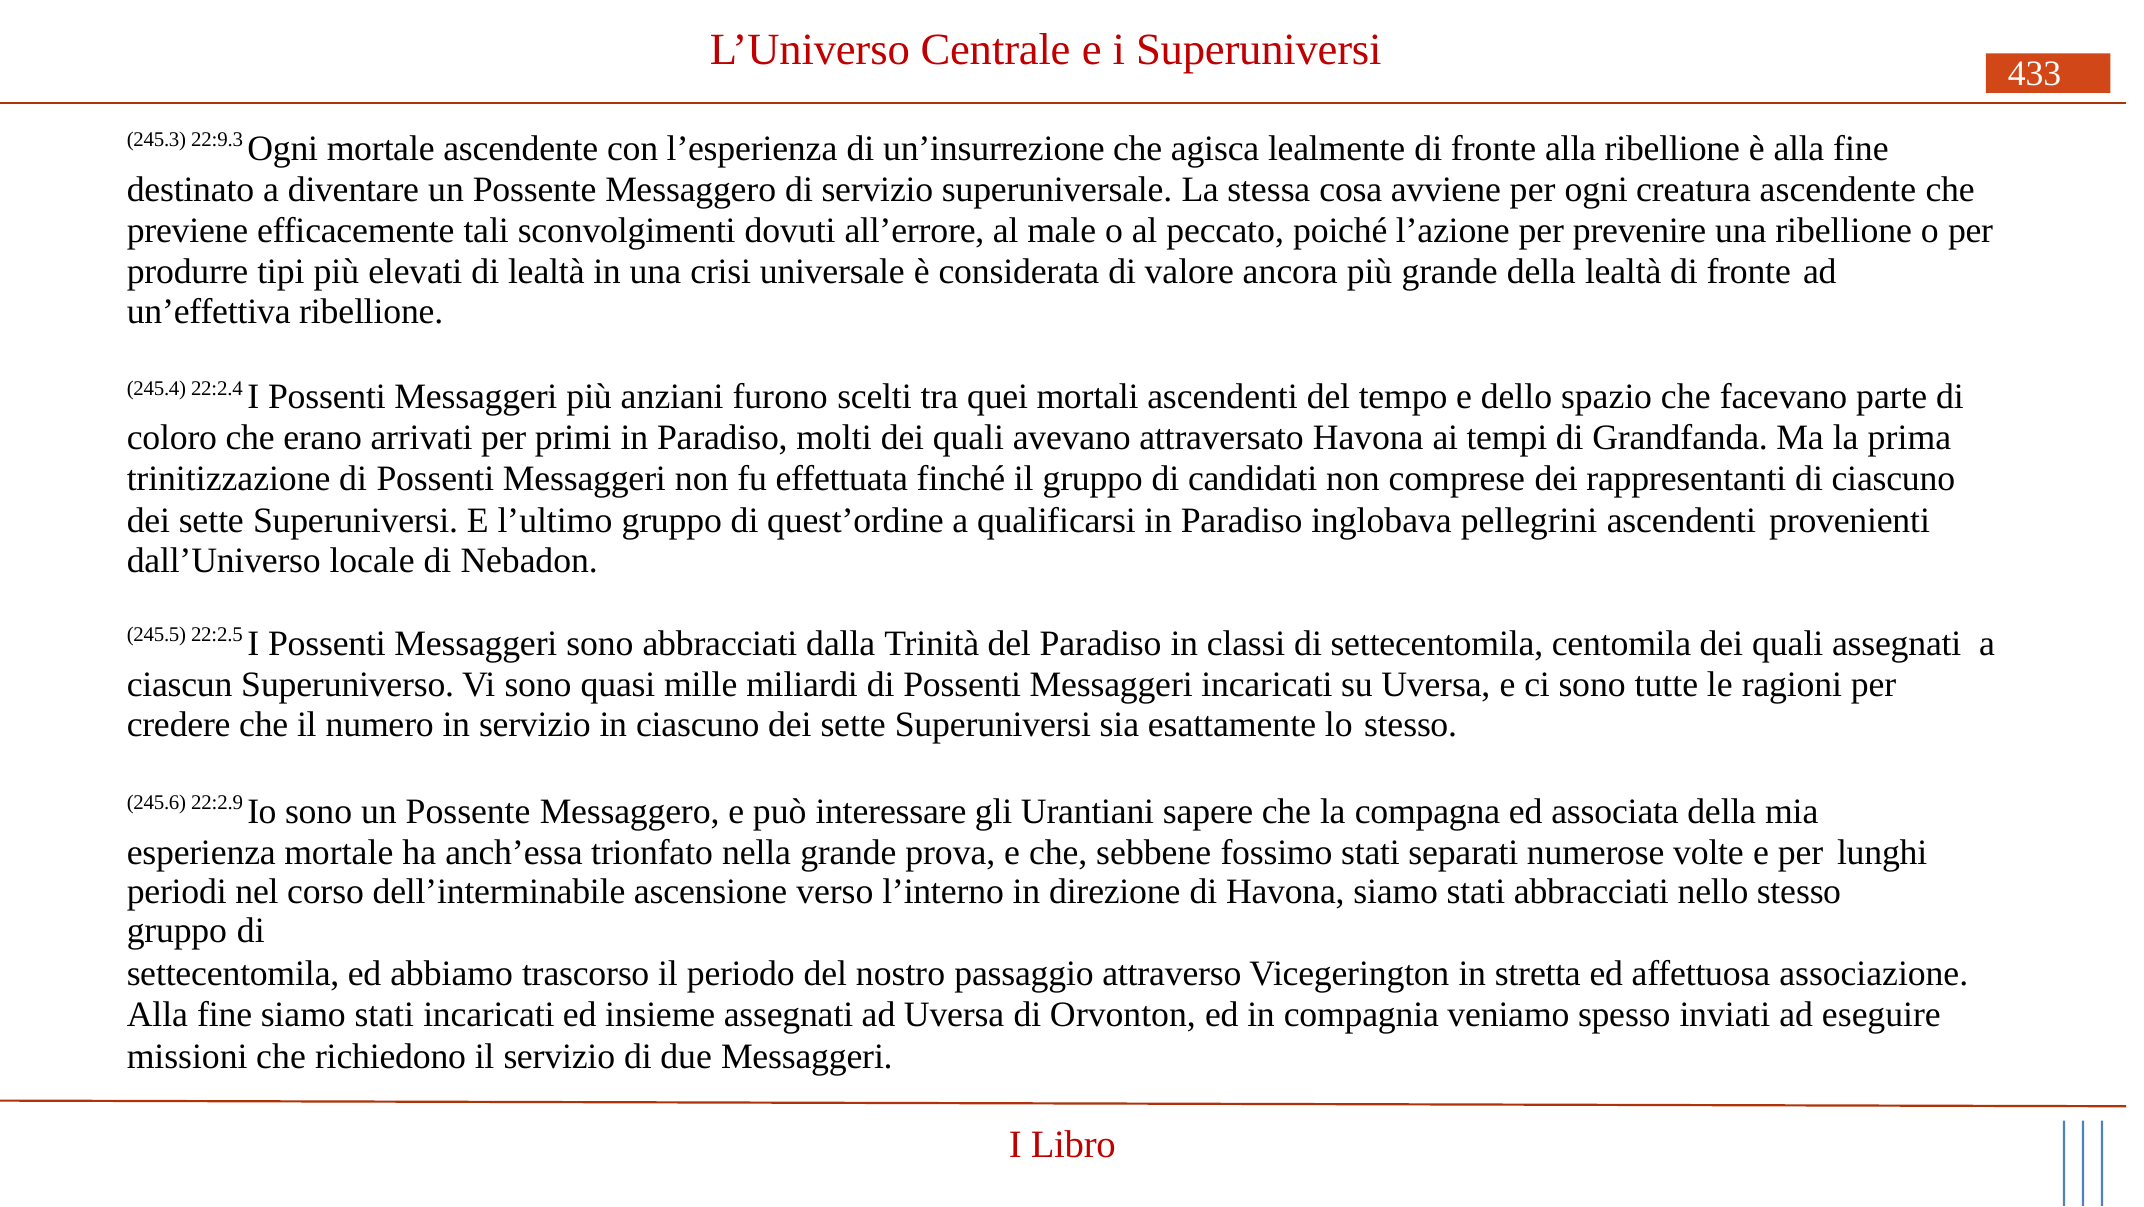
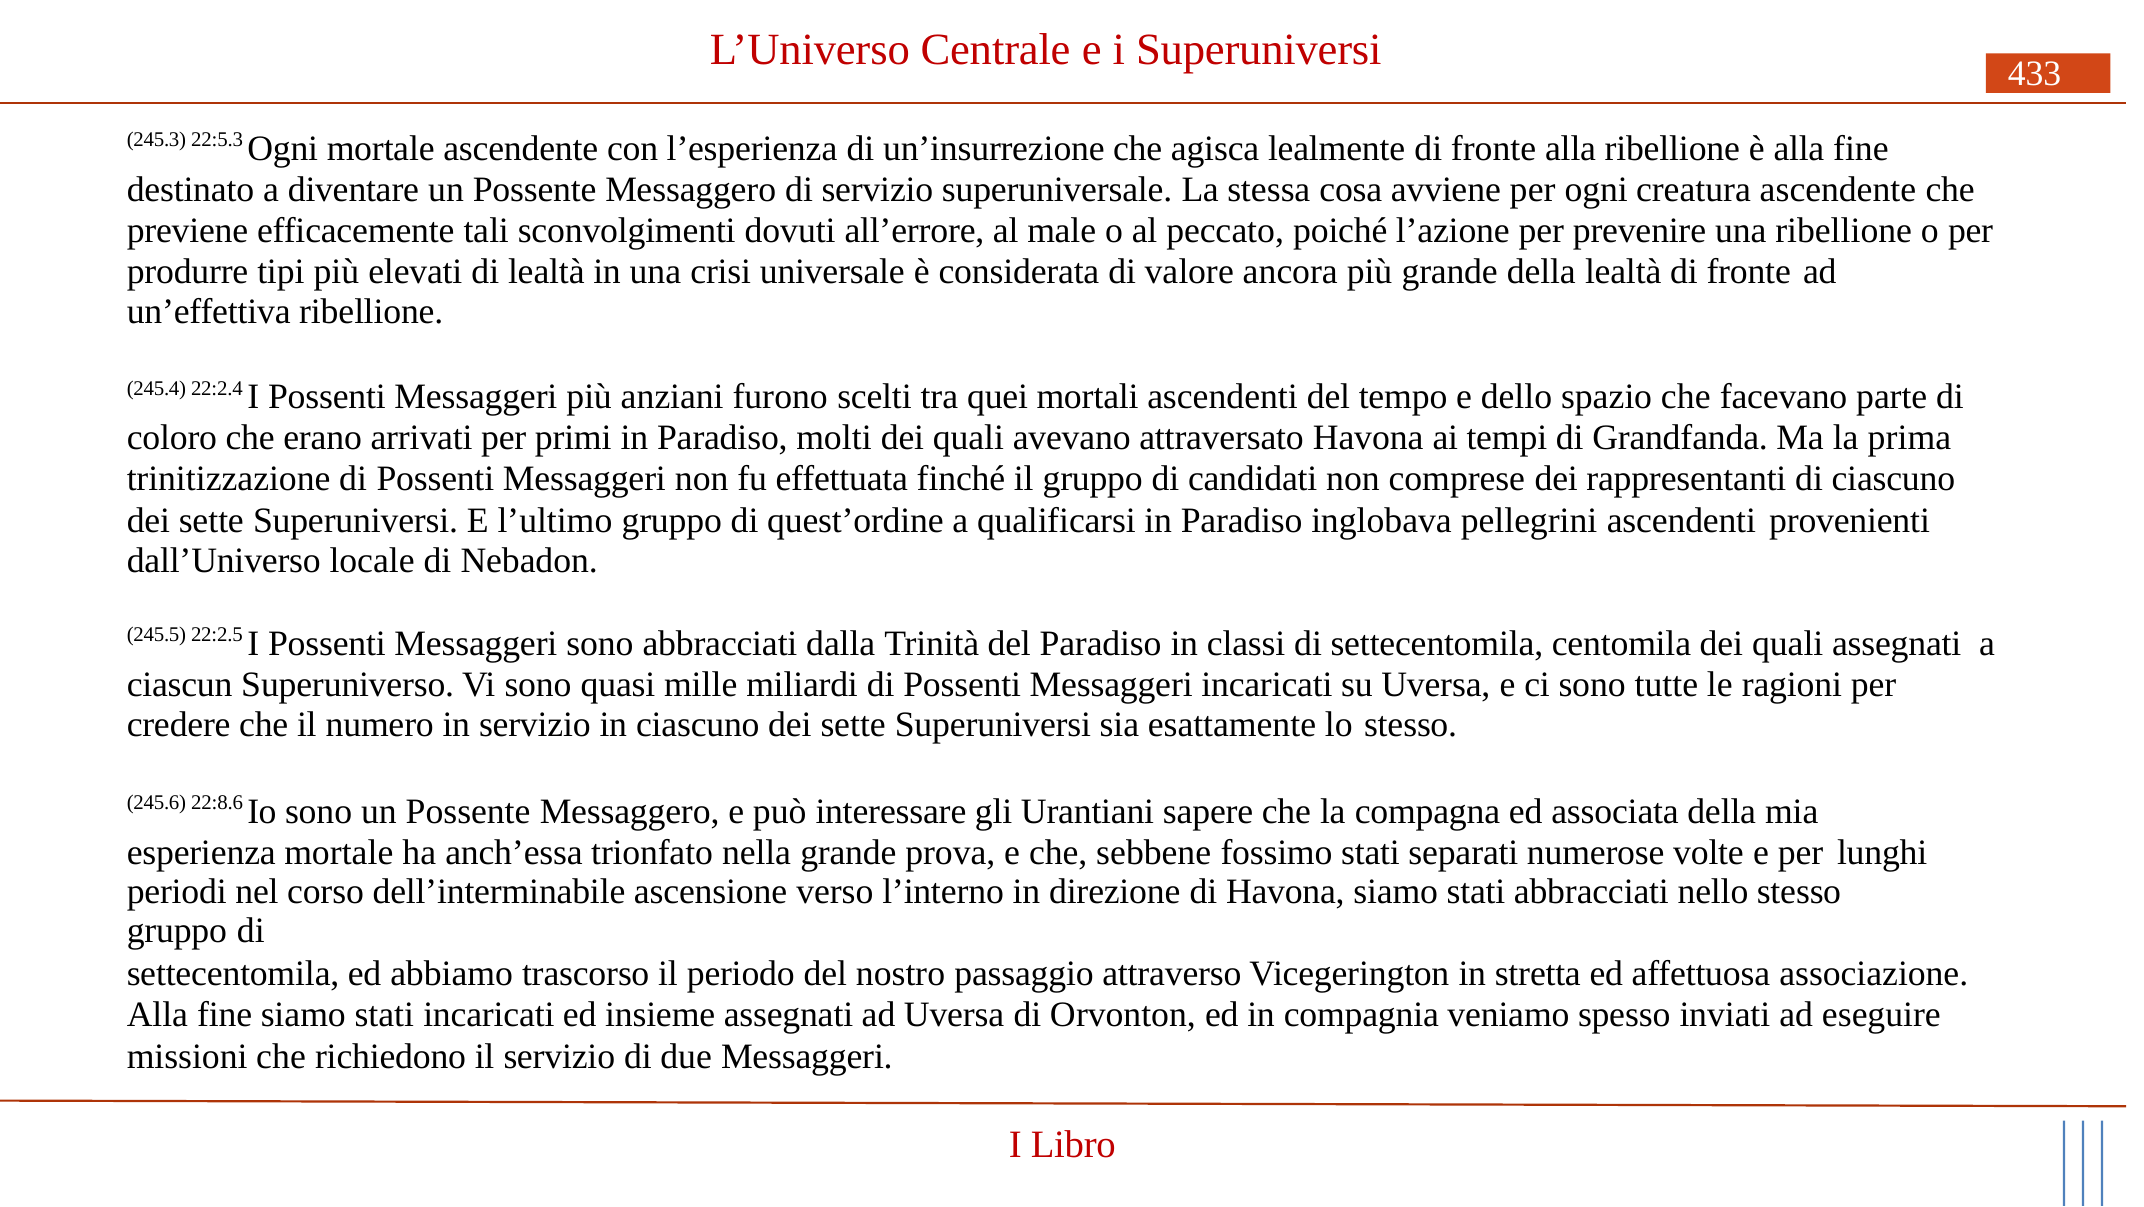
22:9.3: 22:9.3 -> 22:5.3
22:2.9: 22:2.9 -> 22:8.6
